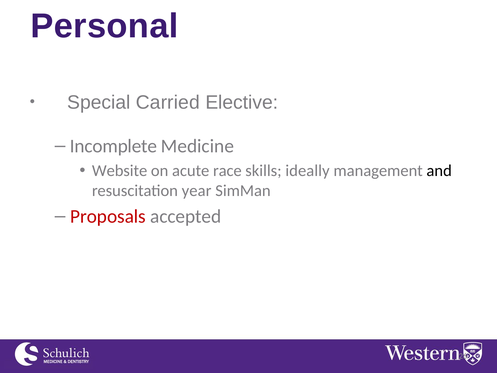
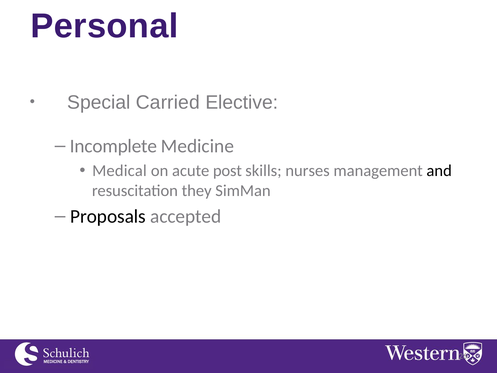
Website: Website -> Medical
race: race -> post
ideally: ideally -> nurses
year: year -> they
Proposals colour: red -> black
